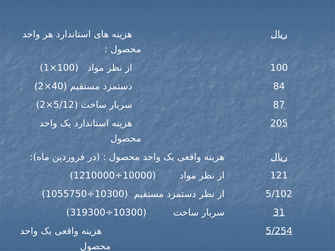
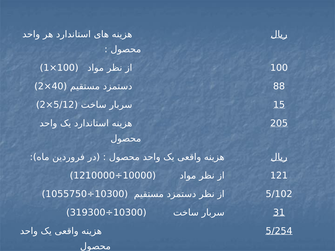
84: 84 -> 88
87: 87 -> 15
